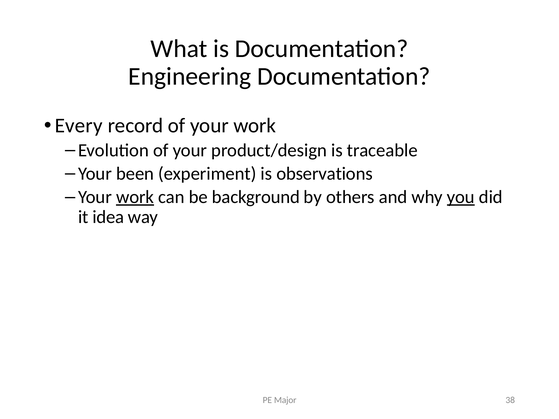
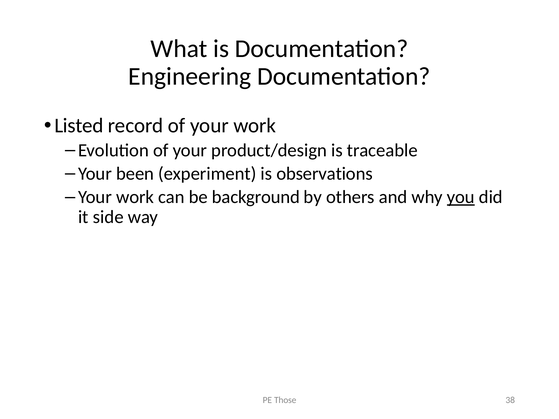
Every: Every -> Listed
work at (135, 197) underline: present -> none
idea: idea -> side
Major: Major -> Those
